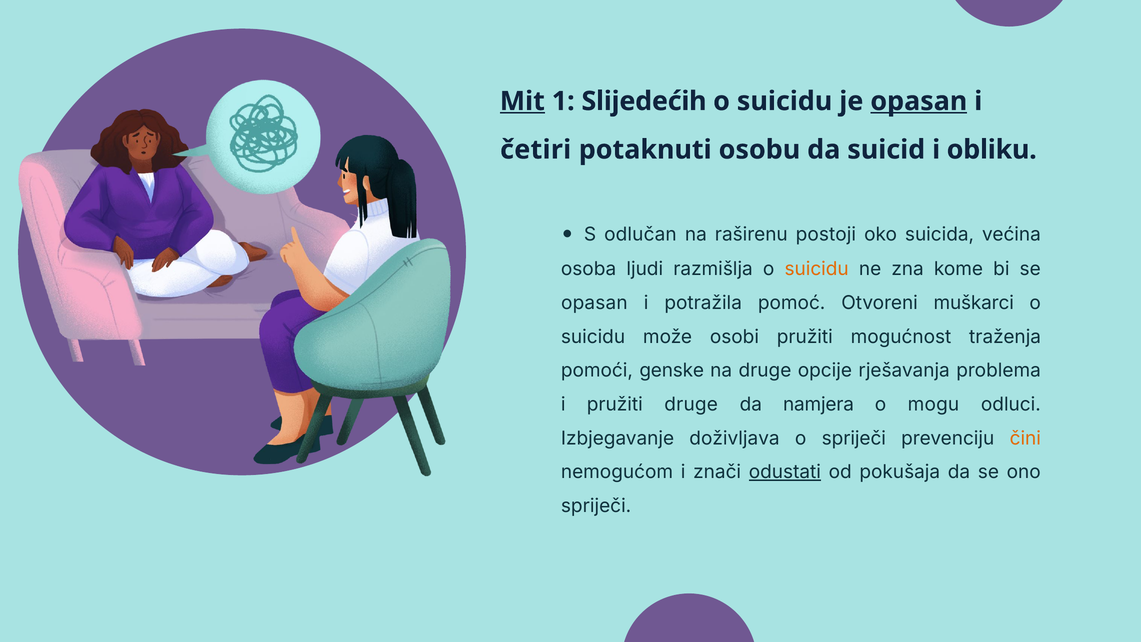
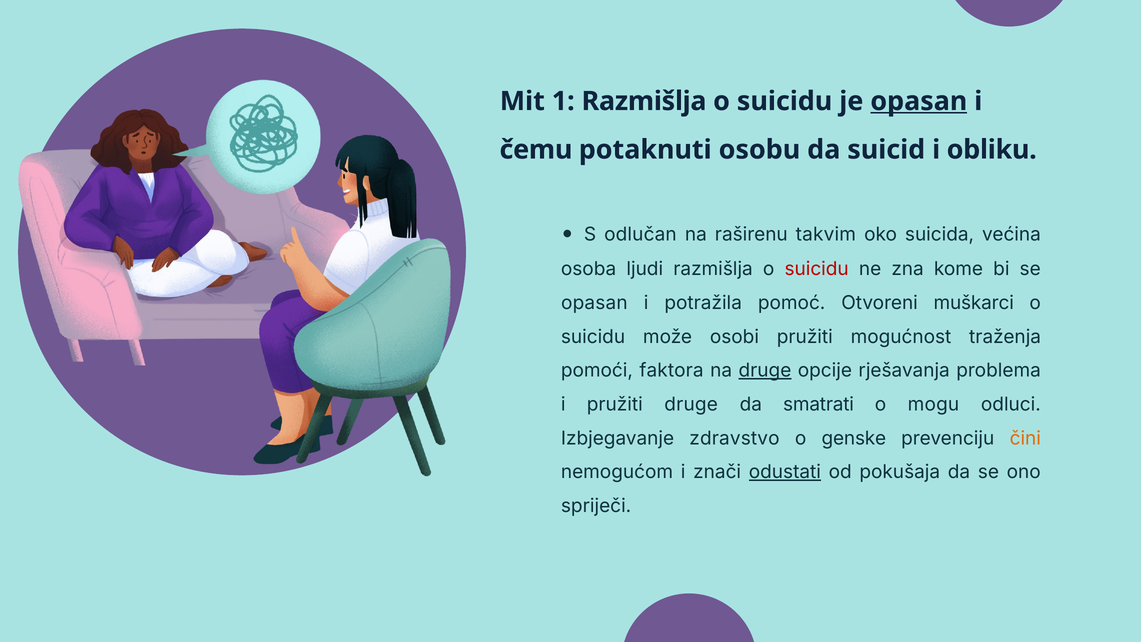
Mit underline: present -> none
1 Slijedećih: Slijedećih -> Razmišlja
četiri: četiri -> čemu
postoji: postoji -> takvim
suicidu at (817, 269) colour: orange -> red
genske: genske -> faktora
druge at (765, 370) underline: none -> present
namjera: namjera -> smatrati
doživljava: doživljava -> zdravstvo
o spriječi: spriječi -> genske
